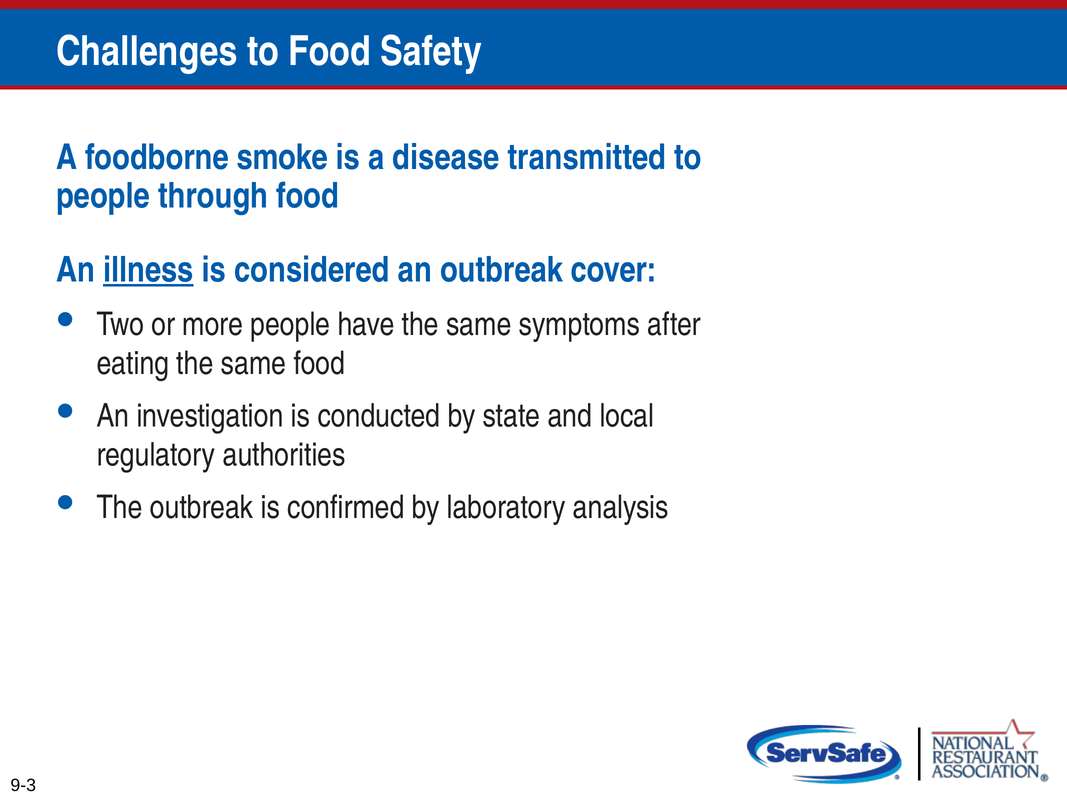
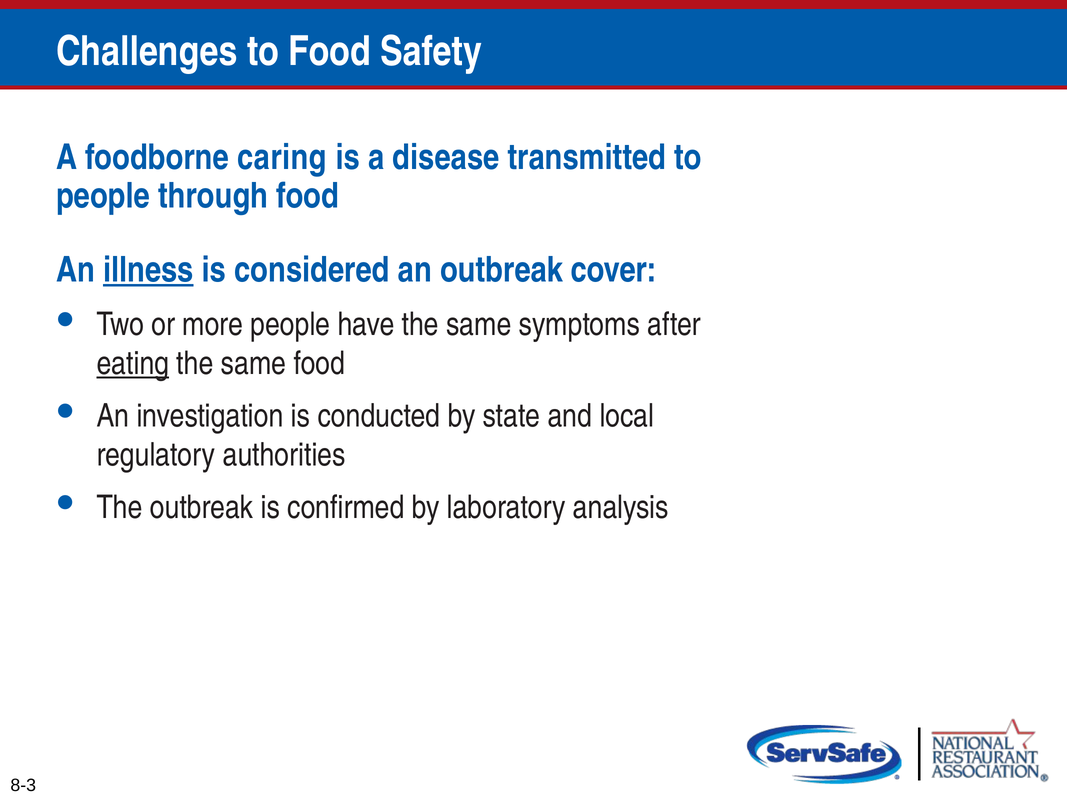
smoke: smoke -> caring
eating underline: none -> present
9-3: 9-3 -> 8-3
